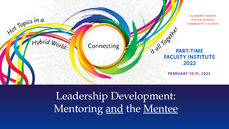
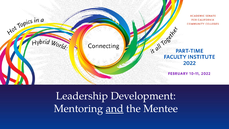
Mentee underline: present -> none
